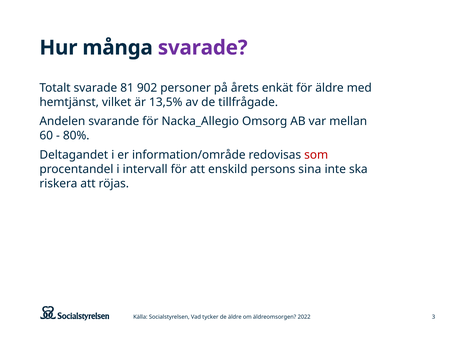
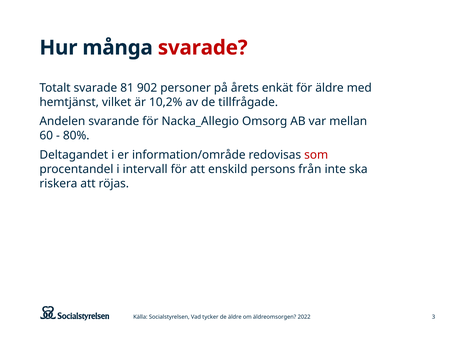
svarade at (203, 48) colour: purple -> red
13,5%: 13,5% -> 10,2%
sina: sina -> från
